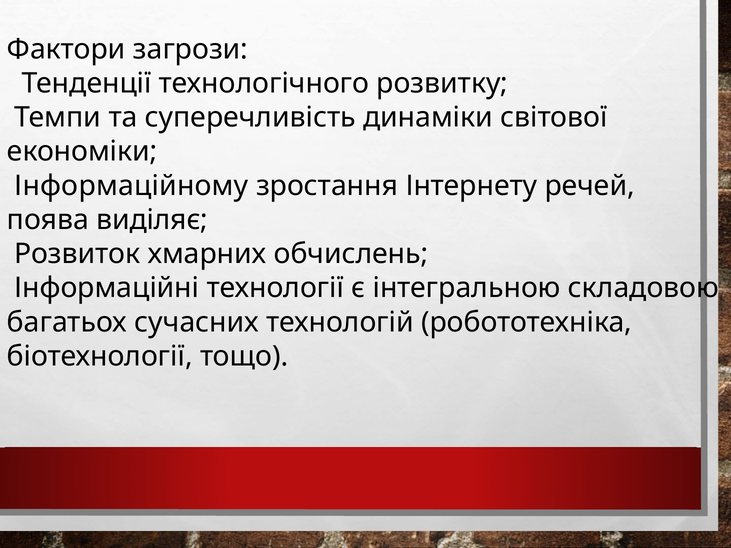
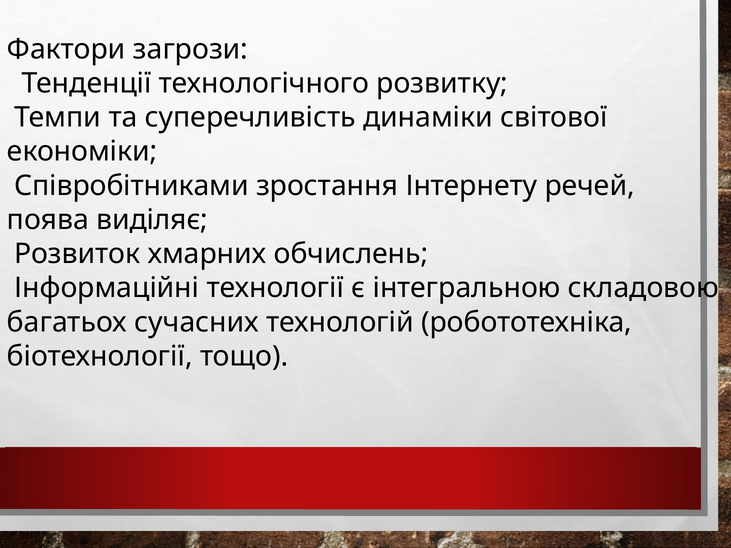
Інформаційному: Інформаційному -> Співробітниками
